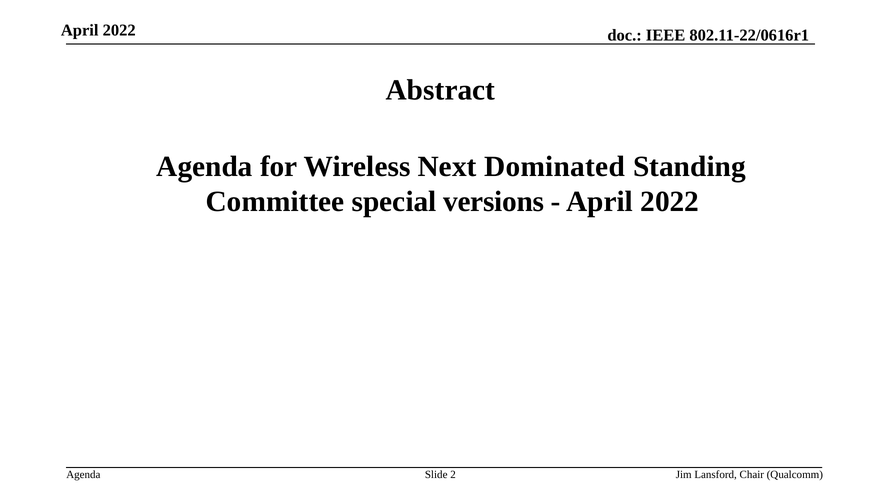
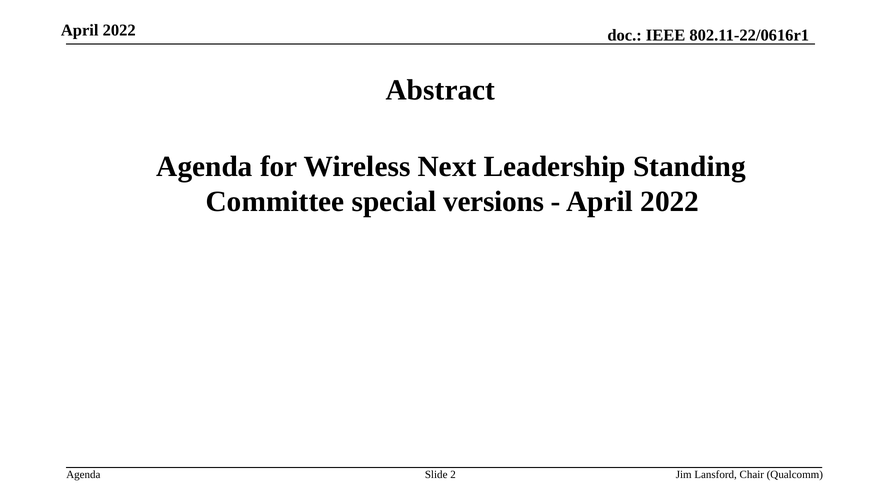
Dominated: Dominated -> Leadership
